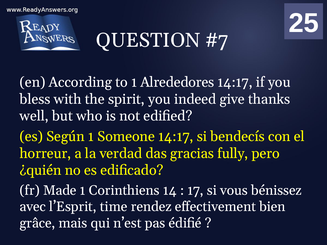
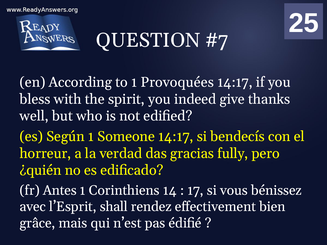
Alrededores: Alrededores -> Provoquées
Made: Made -> Antes
time: time -> shall
